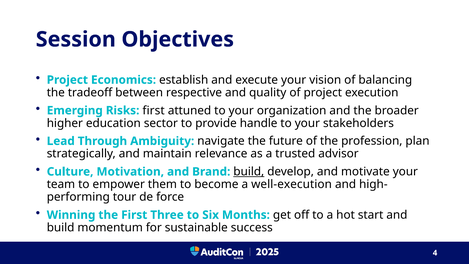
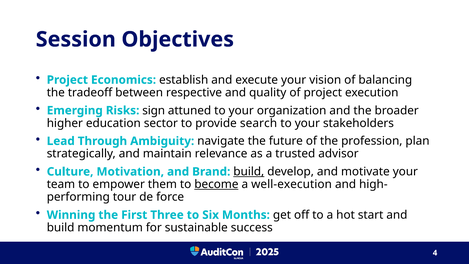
Risks first: first -> sign
handle: handle -> search
become underline: none -> present
